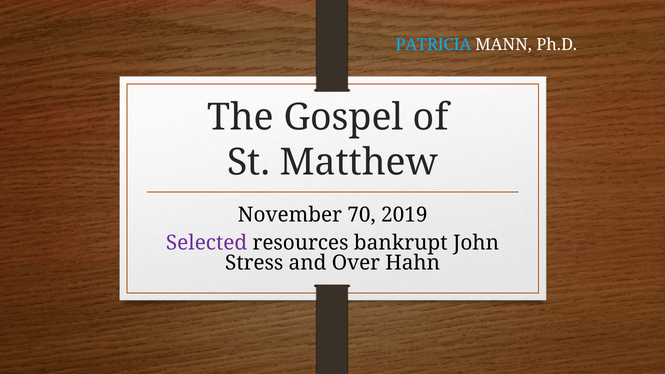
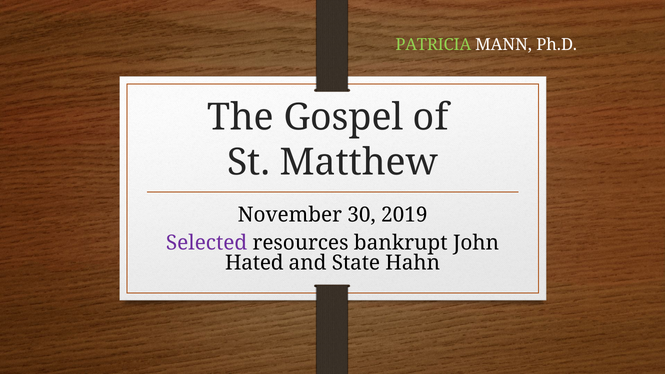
PATRICIA colour: light blue -> light green
70: 70 -> 30
Stress: Stress -> Hated
Over: Over -> State
